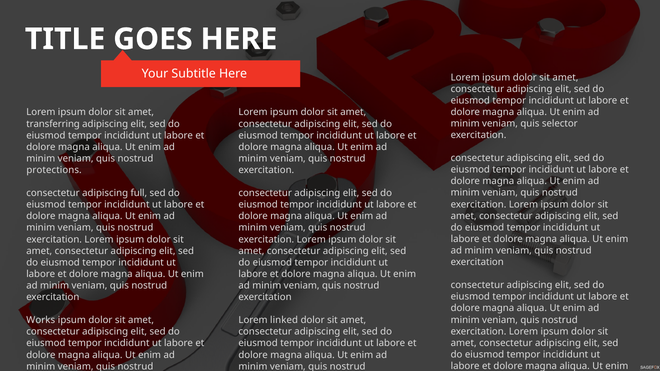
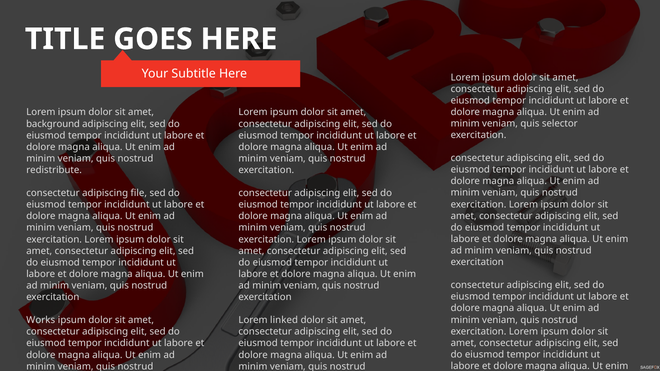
transferring: transferring -> background
protections: protections -> redistribute
full: full -> file
